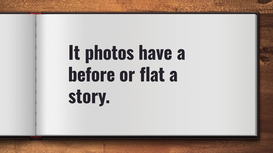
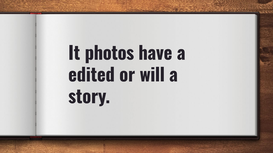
before: before -> edited
flat: flat -> will
